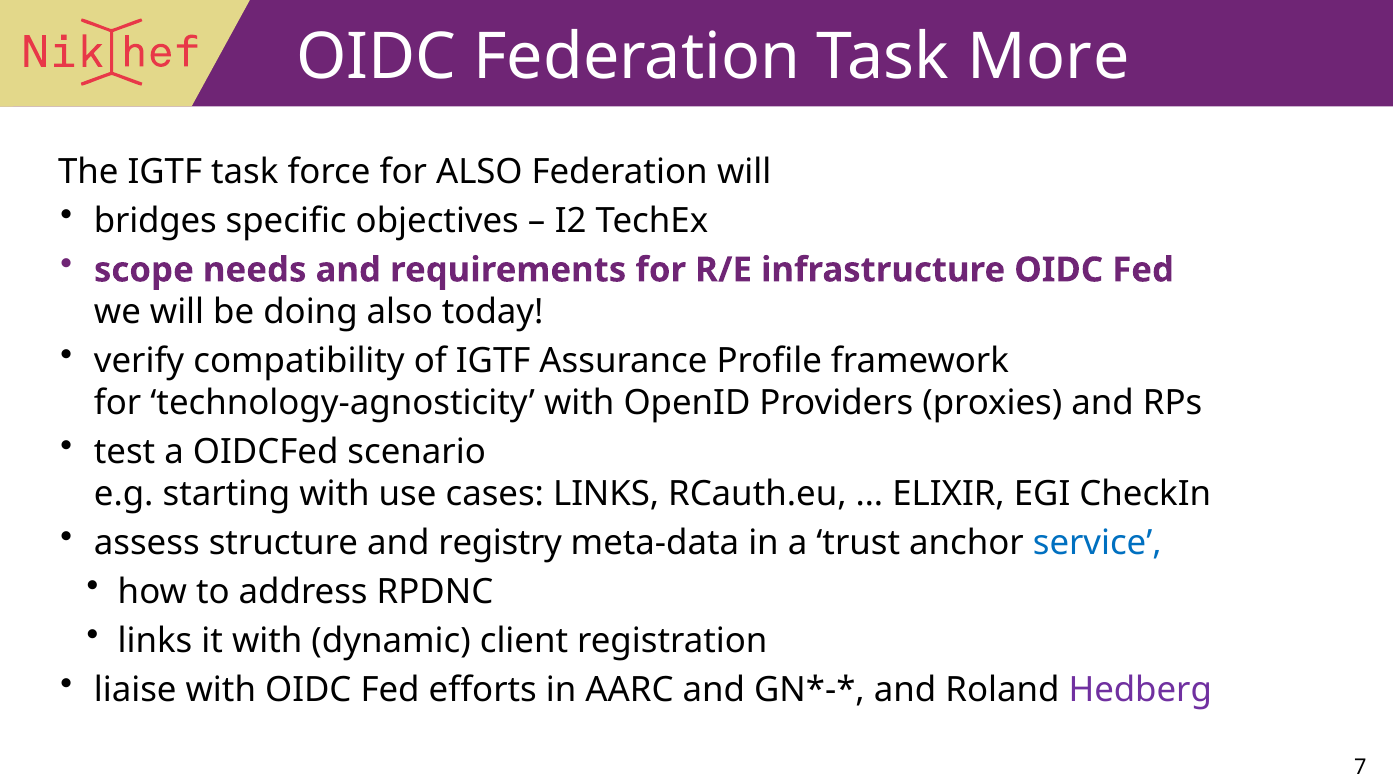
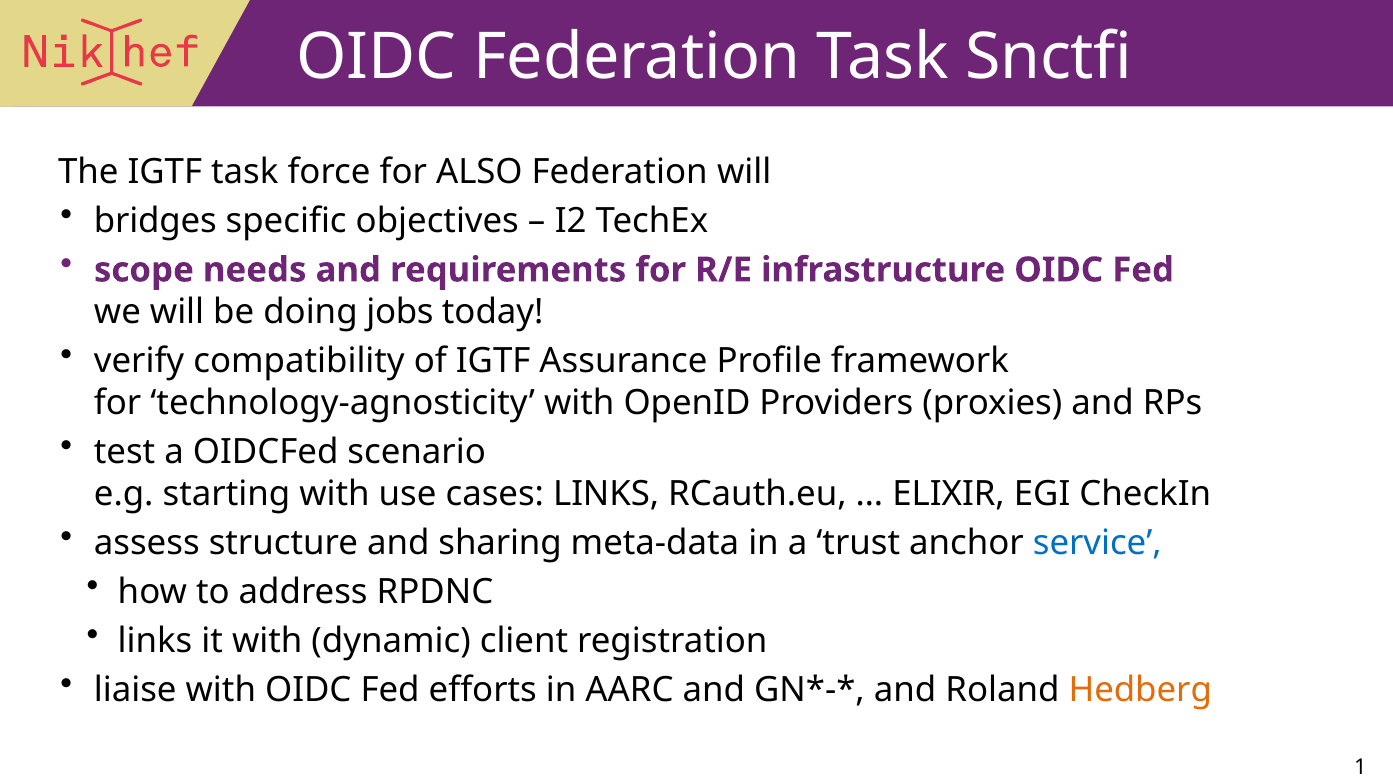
More: More -> Snctfi
doing also: also -> jobs
registry: registry -> sharing
Hedberg colour: purple -> orange
7: 7 -> 1
